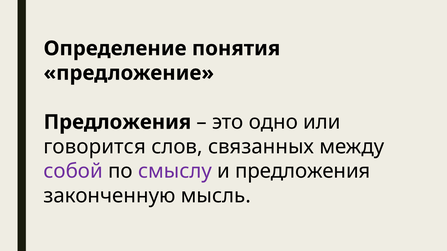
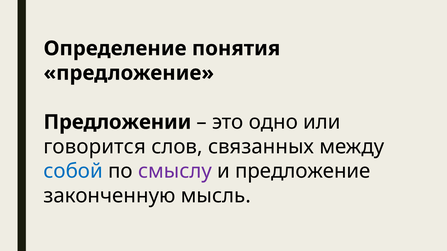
Предложения at (117, 122): Предложения -> Предложении
собой colour: purple -> blue
и предложения: предложения -> предложение
